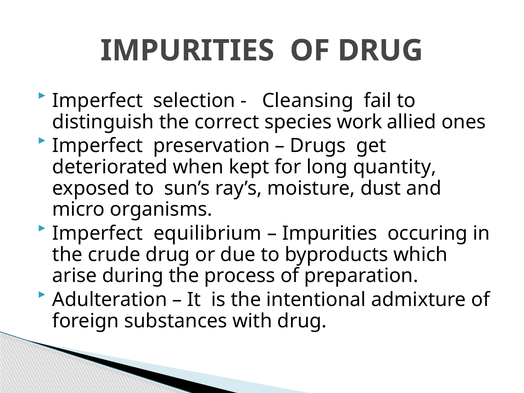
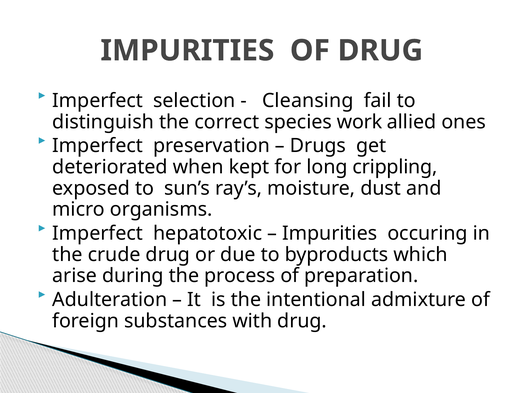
quantity: quantity -> crippling
equilibrium: equilibrium -> hepatotoxic
